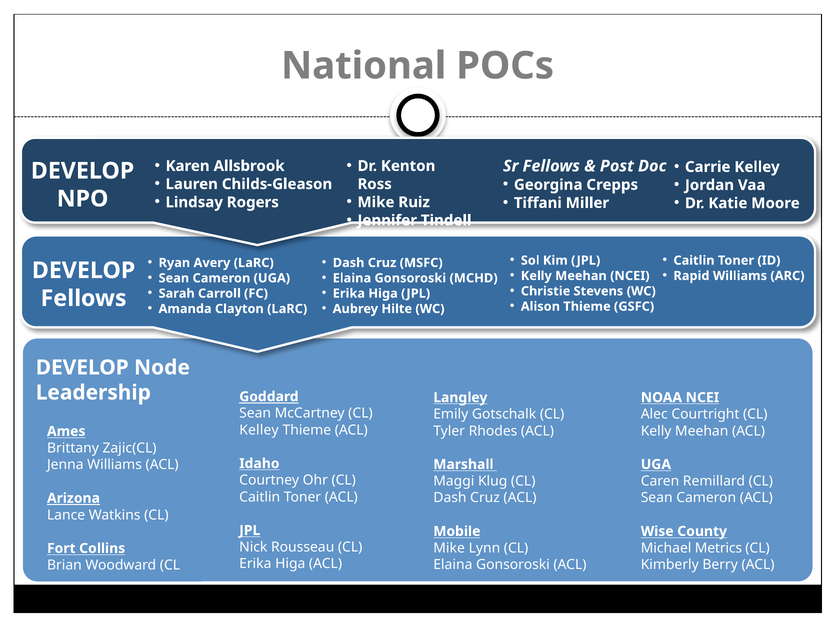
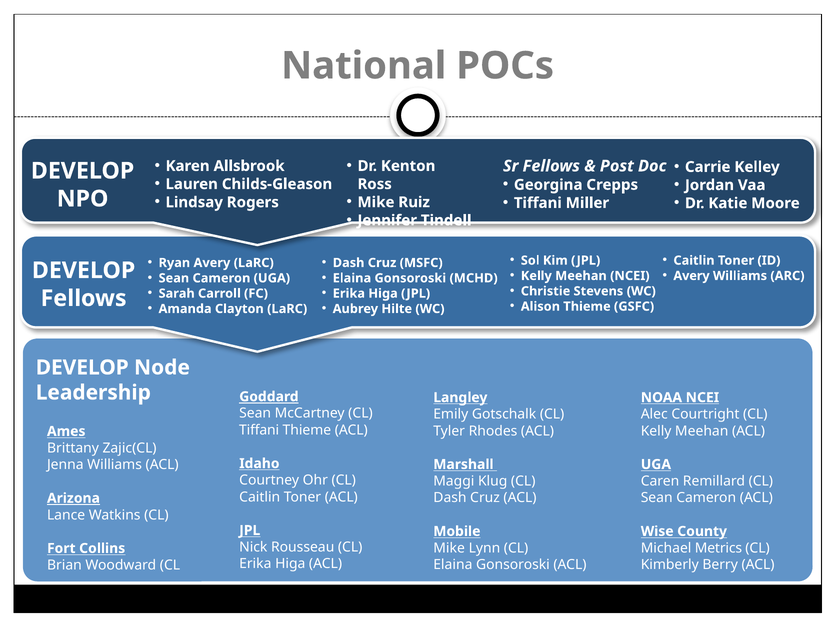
Rapid at (691, 276): Rapid -> Avery
Kelley at (259, 430): Kelley -> Tiffani
